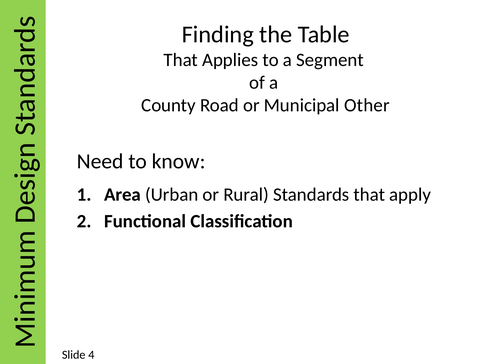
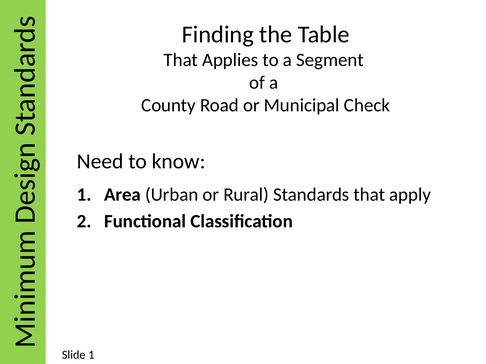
Other: Other -> Check
4 at (91, 355): 4 -> 1
